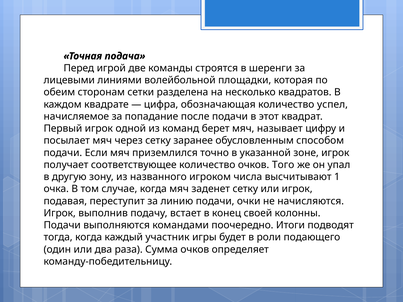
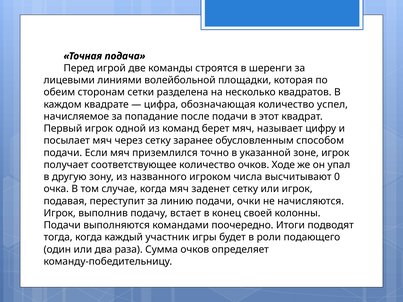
Того: Того -> Ходе
1: 1 -> 0
